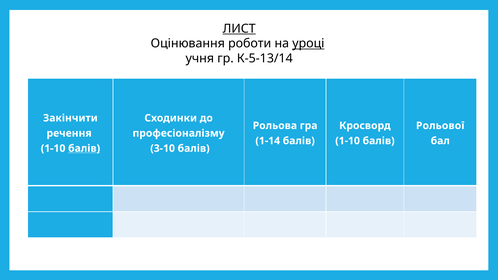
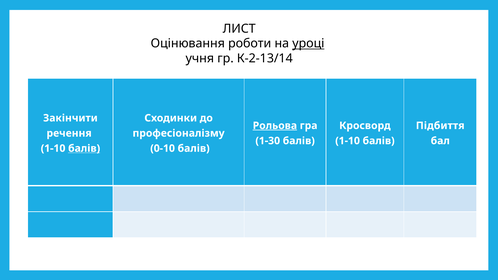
ЛИСТ underline: present -> none
К-5-13/14: К-5-13/14 -> К-2-13/14
Рольова underline: none -> present
Рольової: Рольової -> Підбиття
1-14: 1-14 -> 1-30
3-10: 3-10 -> 0-10
